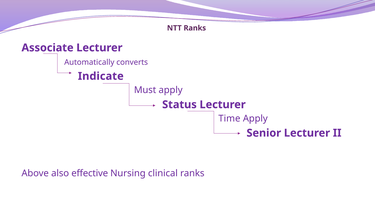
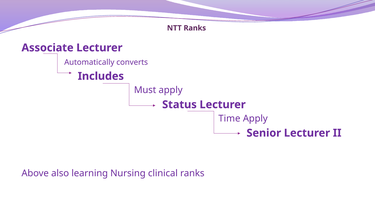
Indicate: Indicate -> Includes
effective: effective -> learning
